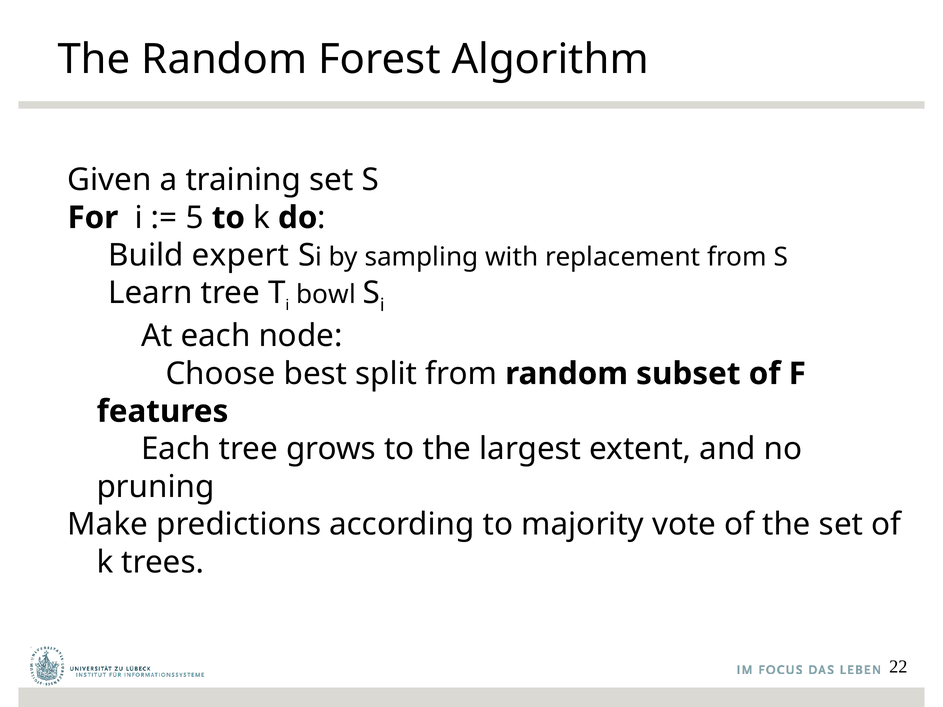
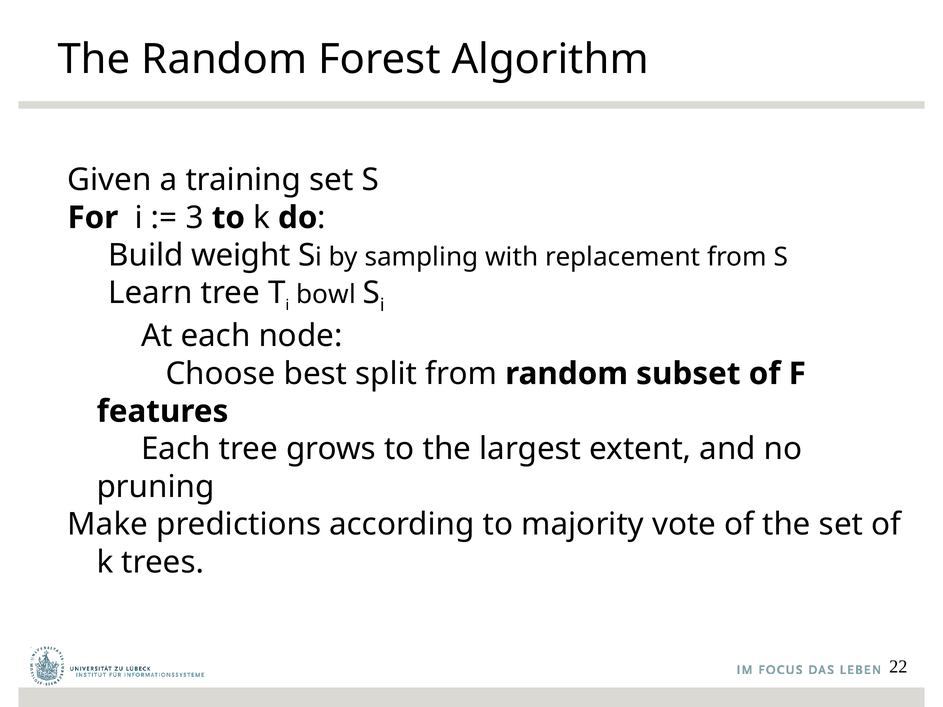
5: 5 -> 3
expert: expert -> weight
